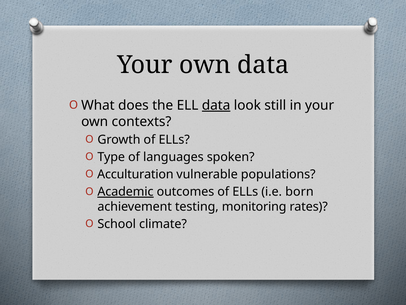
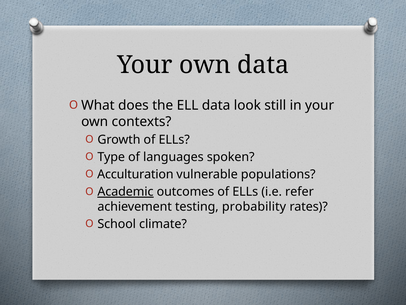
data at (216, 105) underline: present -> none
born: born -> refer
monitoring: monitoring -> probability
